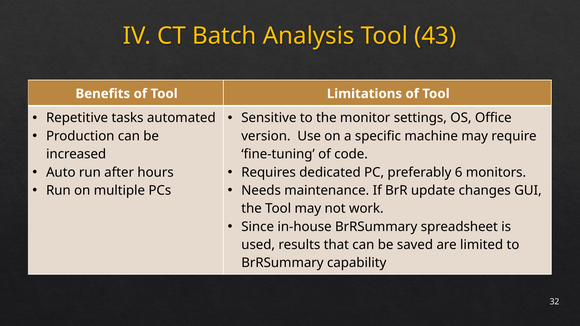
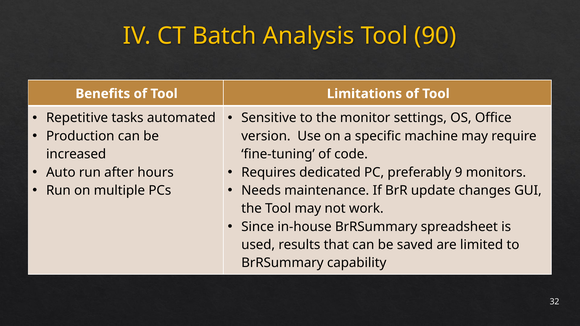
43: 43 -> 90
6: 6 -> 9
